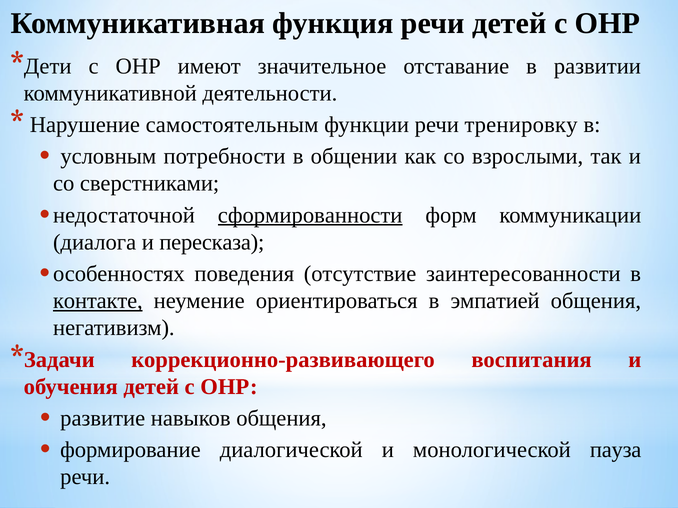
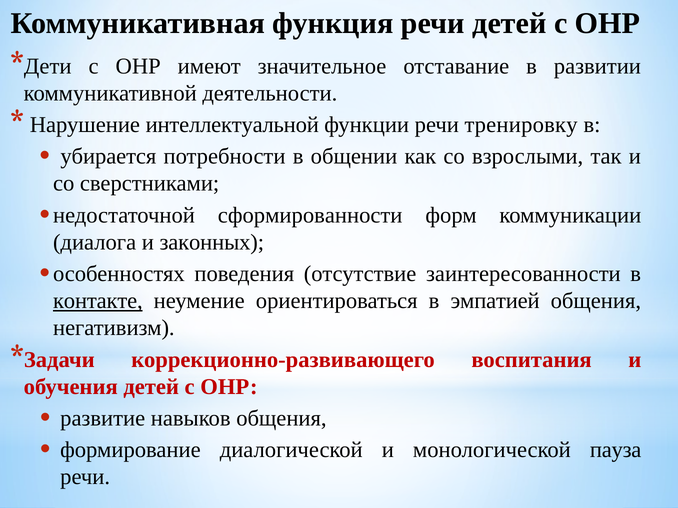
самостоятельным: самостоятельным -> интеллектуальной
условным: условным -> убирается
сформированности underline: present -> none
пересказа: пересказа -> законных
